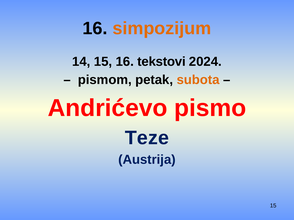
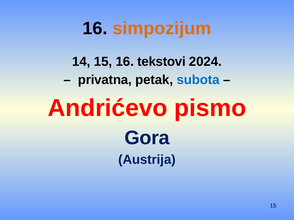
pismom: pismom -> privatna
subota colour: orange -> blue
Teze: Teze -> Gora
